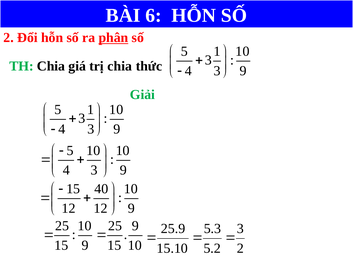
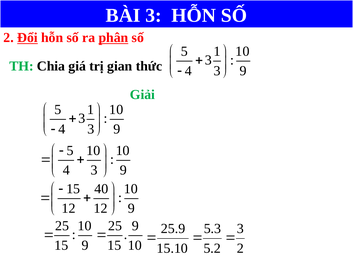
BÀI 6: 6 -> 3
Đổi underline: none -> present
trị chia: chia -> gian
